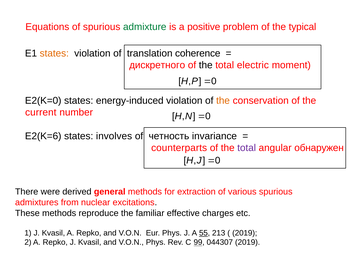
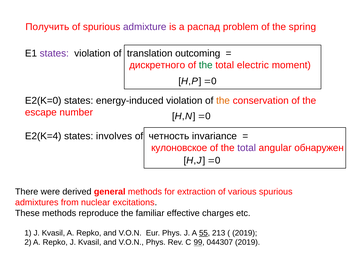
Equations: Equations -> Получить
admixture colour: green -> purple
positive: positive -> распад
typical: typical -> spring
states at (54, 53) colour: orange -> purple
coherence: coherence -> outcoming
the at (206, 65) colour: black -> green
current: current -> escape
E2(K=6: E2(K=6 -> E2(K=4
counterparts: counterparts -> кулоновское
